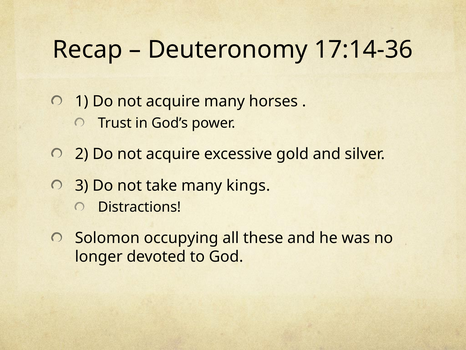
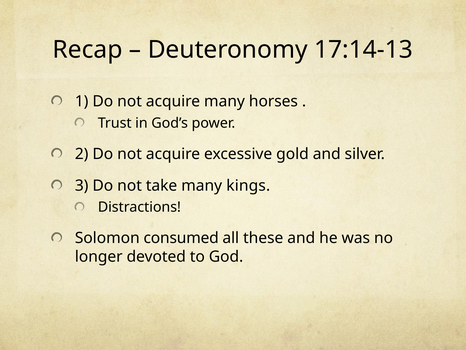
17:14-36: 17:14-36 -> 17:14-13
occupying: occupying -> consumed
